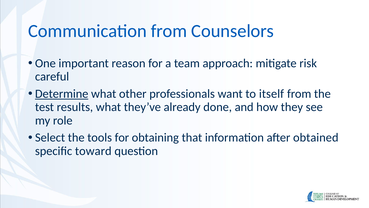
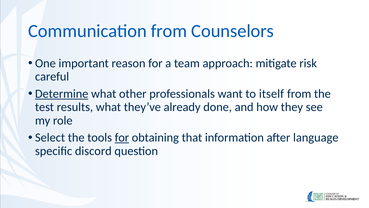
for at (122, 137) underline: none -> present
obtained: obtained -> language
toward: toward -> discord
